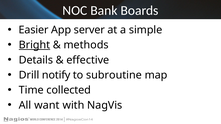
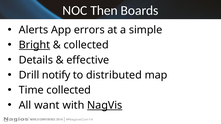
Bank: Bank -> Then
Easier: Easier -> Alerts
server: server -> errors
methods at (86, 45): methods -> collected
subroutine: subroutine -> distributed
NagVis underline: none -> present
